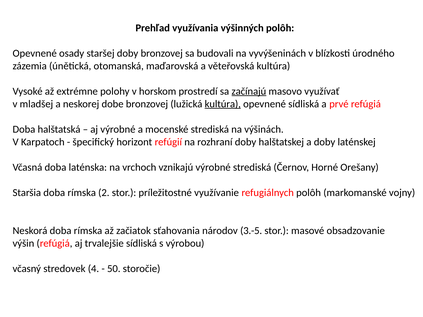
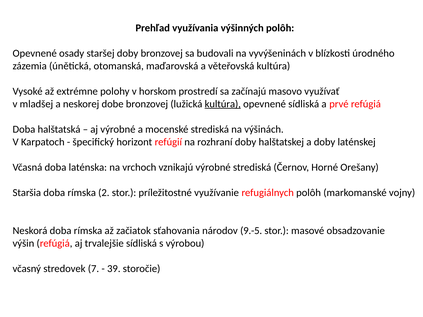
začínajú underline: present -> none
3.-5: 3.-5 -> 9.-5
4: 4 -> 7
50: 50 -> 39
